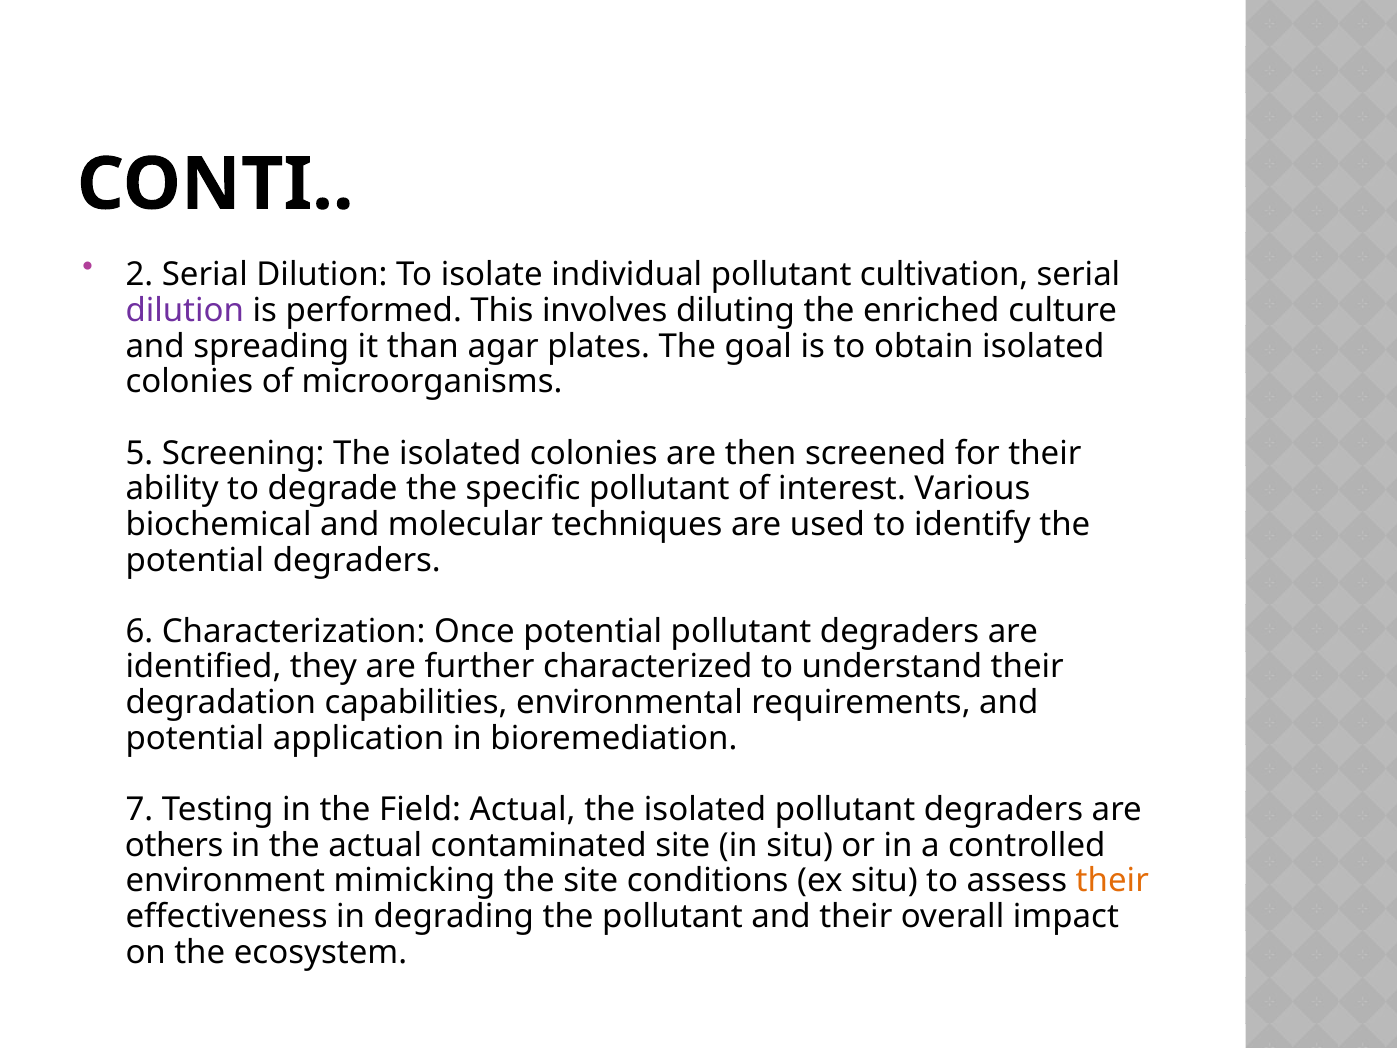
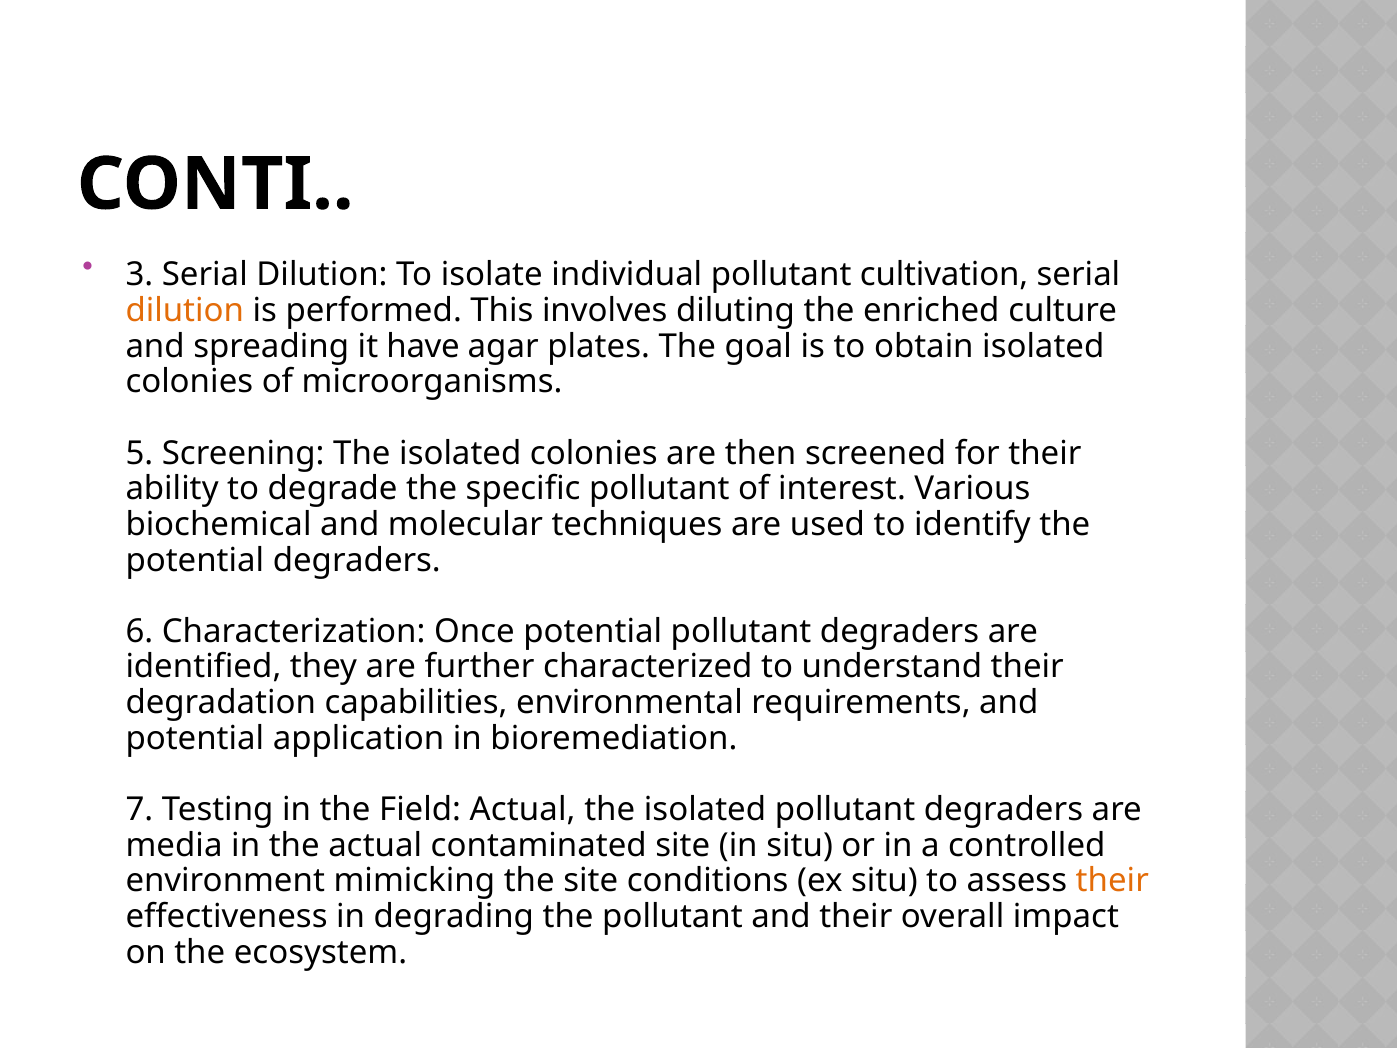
2: 2 -> 3
dilution at (185, 311) colour: purple -> orange
than: than -> have
others: others -> media
